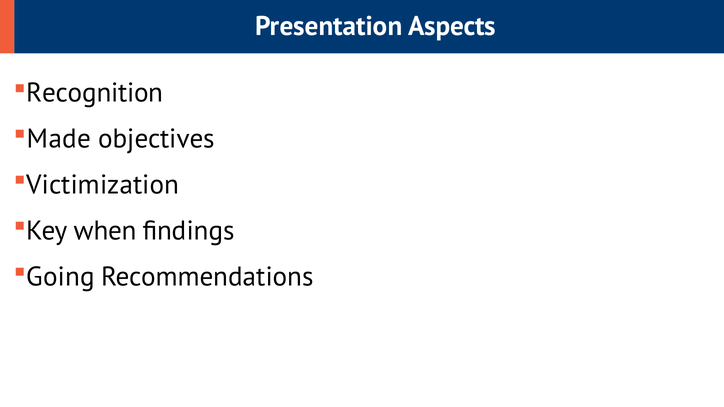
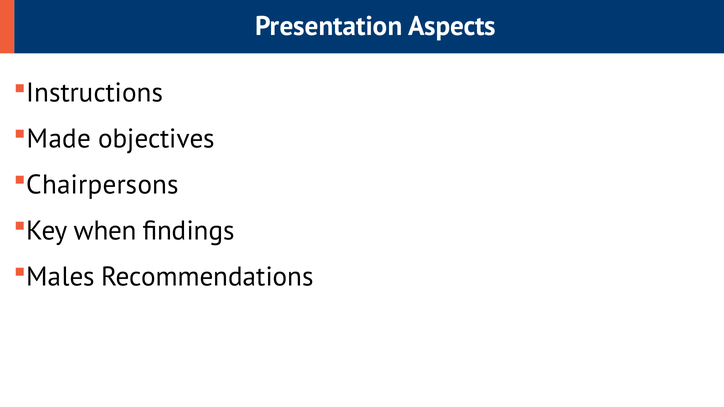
Recognition: Recognition -> Instructions
Victimization: Victimization -> Chairpersons
Going: Going -> Males
